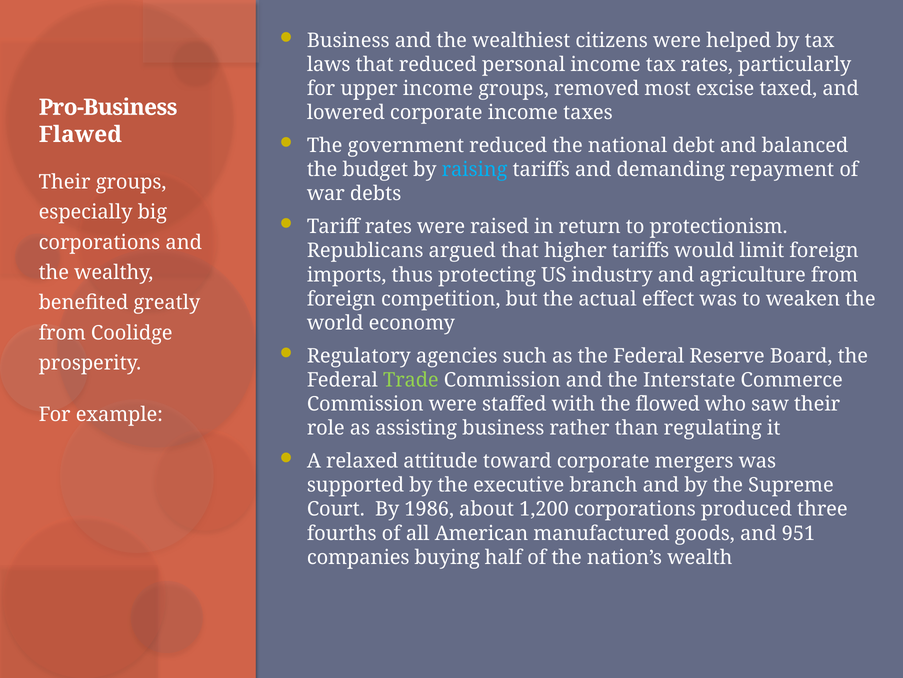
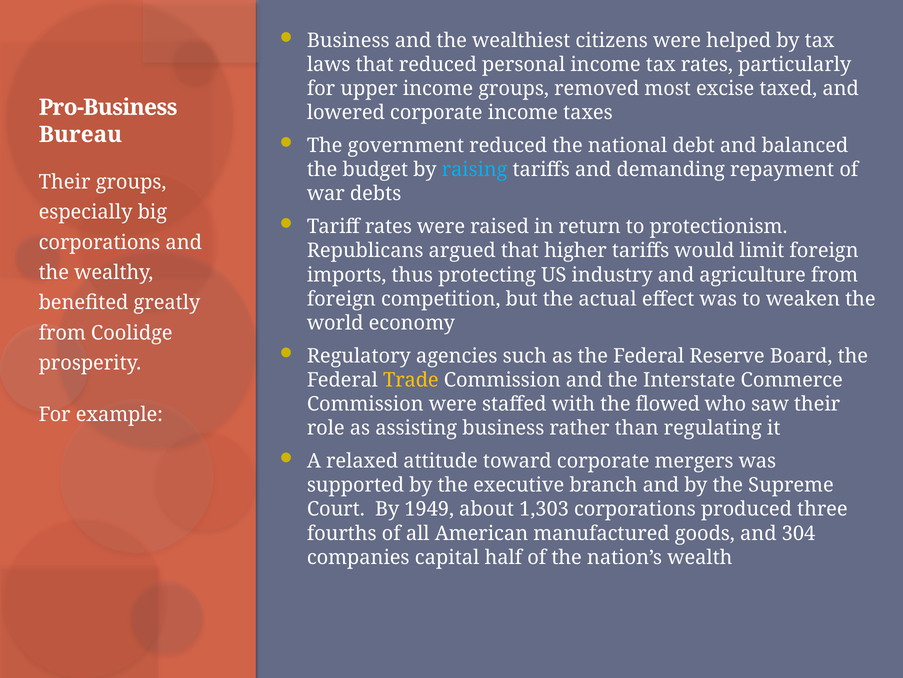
Flawed: Flawed -> Bureau
Trade colour: light green -> yellow
1986: 1986 -> 1949
1,200: 1,200 -> 1,303
951: 951 -> 304
buying: buying -> capital
